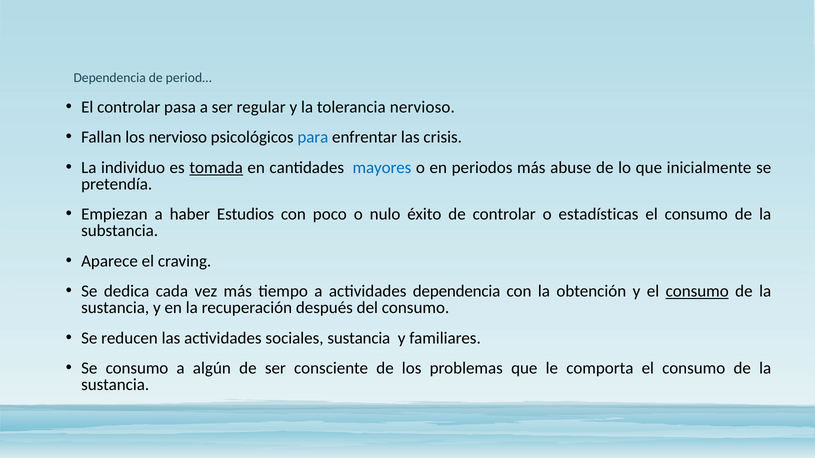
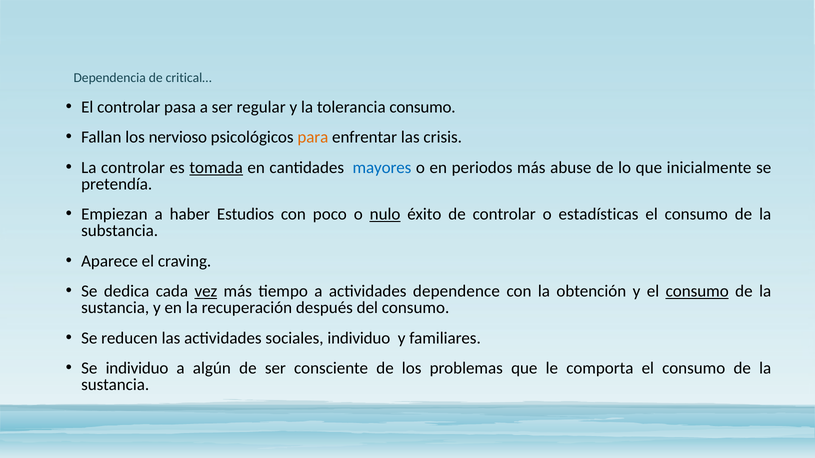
period…: period… -> critical…
tolerancia nervioso: nervioso -> consumo
para colour: blue -> orange
La individuo: individuo -> controlar
nulo underline: none -> present
vez underline: none -> present
actividades dependencia: dependencia -> dependence
sociales sustancia: sustancia -> individuo
Se consumo: consumo -> individuo
